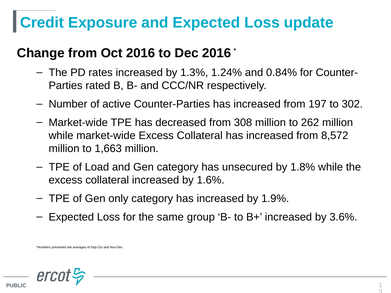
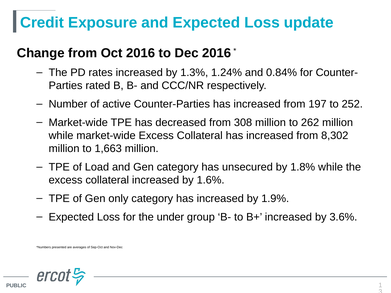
302: 302 -> 252
8,572: 8,572 -> 8,302
same: same -> under
